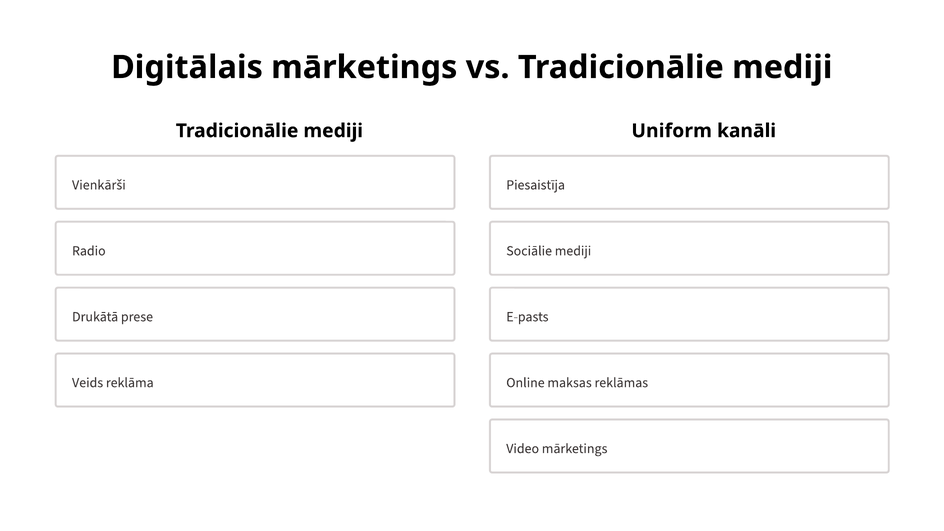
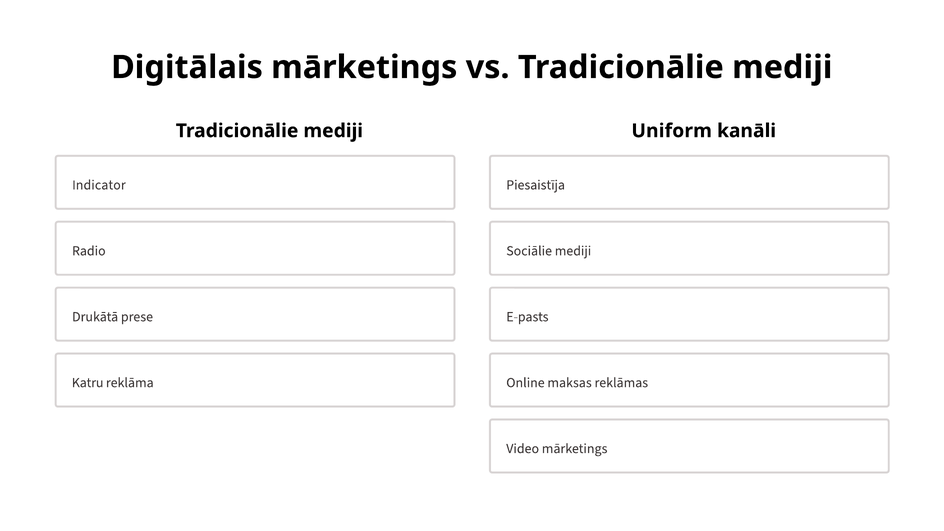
Vienkārši: Vienkārši -> Indicator
Veids: Veids -> Katru
